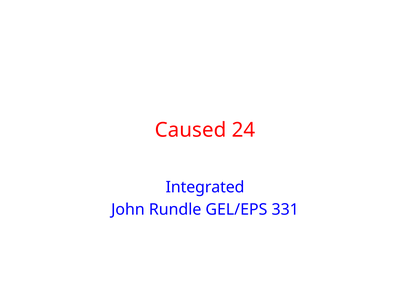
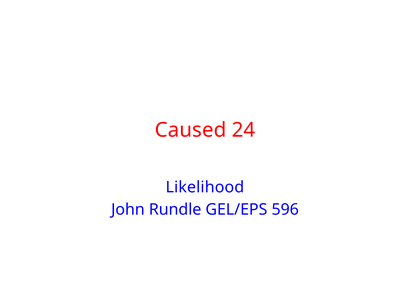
Integrated: Integrated -> Likelihood
331: 331 -> 596
